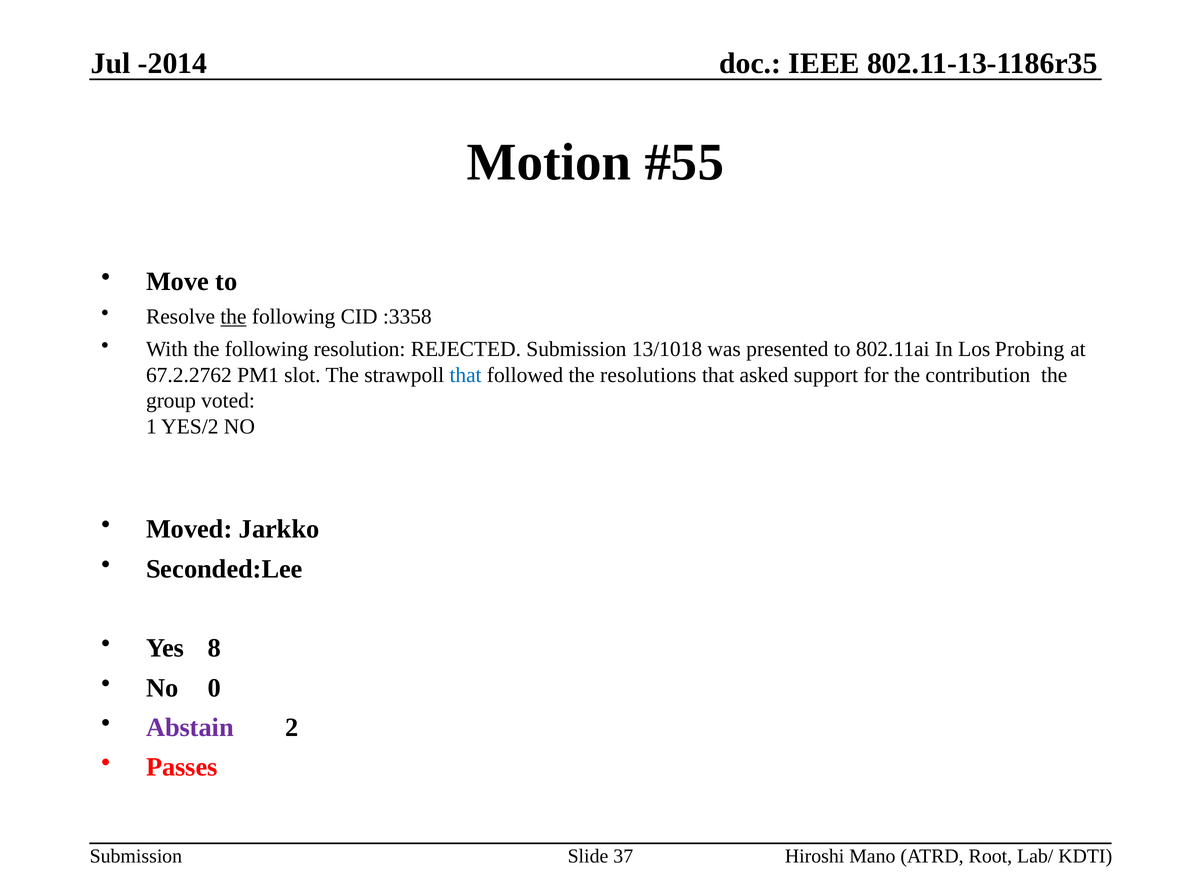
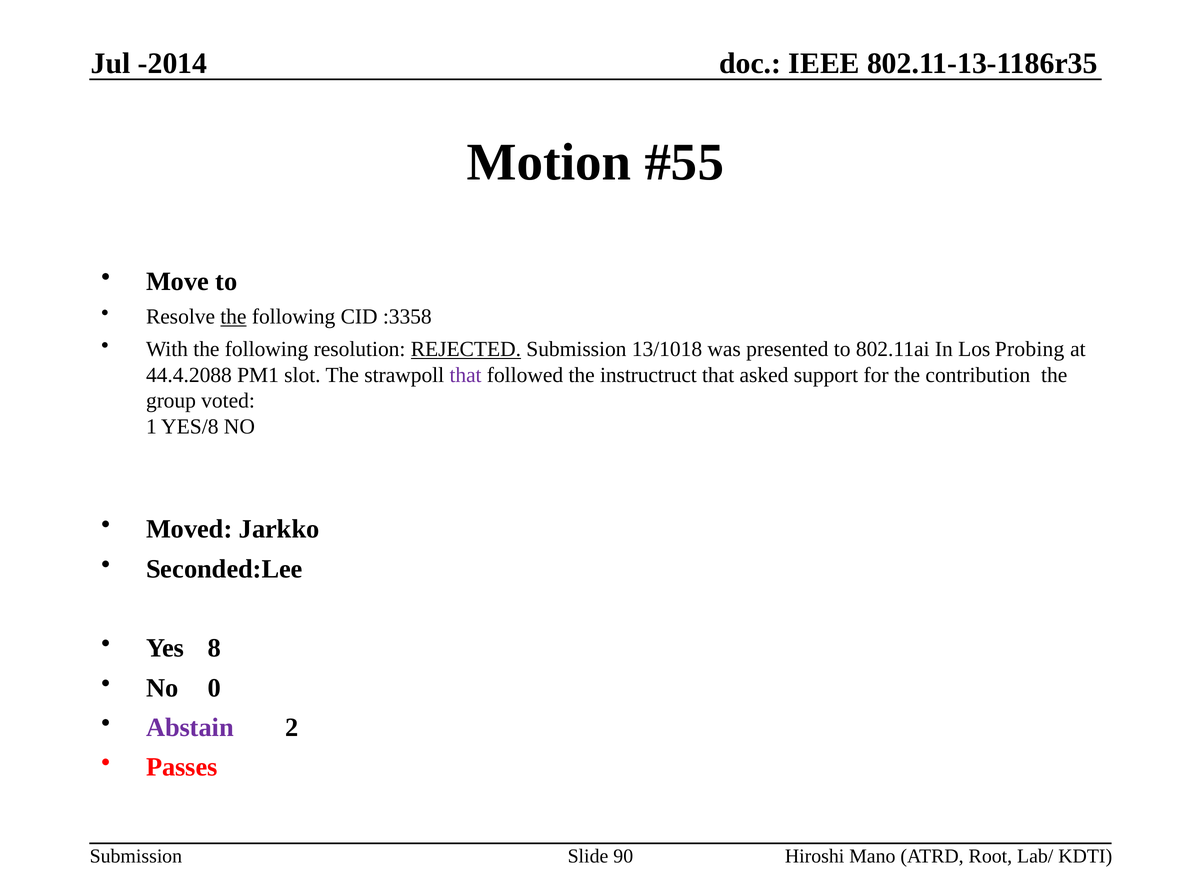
REJECTED underline: none -> present
67.2.2762: 67.2.2762 -> 44.4.2088
that at (466, 375) colour: blue -> purple
resolutions: resolutions -> instructruct
YES/2: YES/2 -> YES/8
37: 37 -> 90
